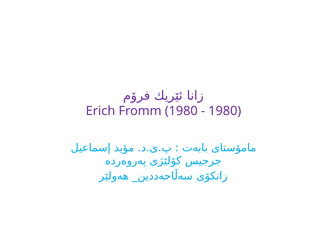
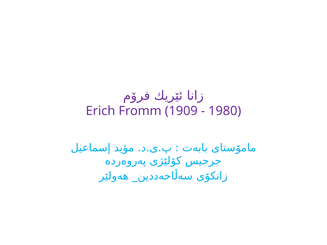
Fromm 1980: 1980 -> 1909
